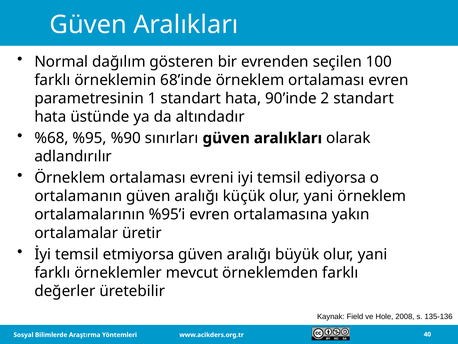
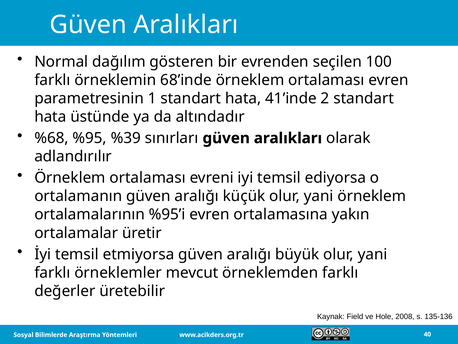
90’inde: 90’inde -> 41’inde
%90: %90 -> %39
